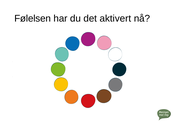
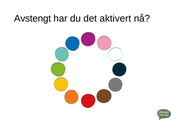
Følelsen: Følelsen -> Avstengt
